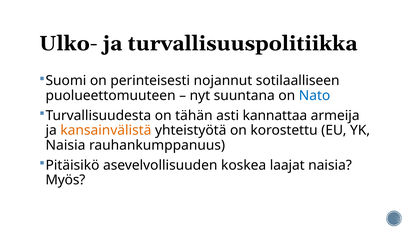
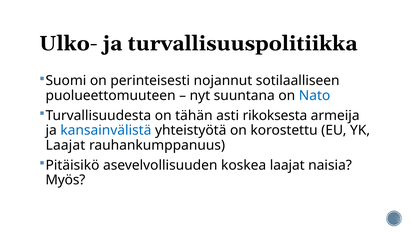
kannattaa: kannattaa -> rikoksesta
kansainvälistä colour: orange -> blue
Naisia at (65, 145): Naisia -> Laajat
